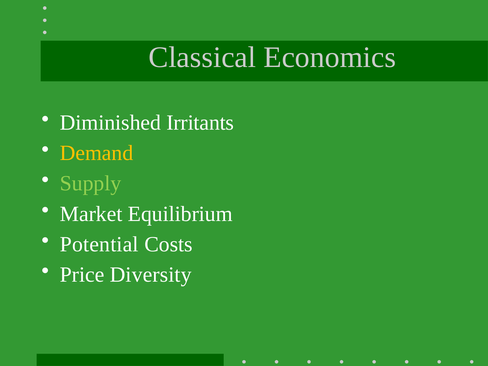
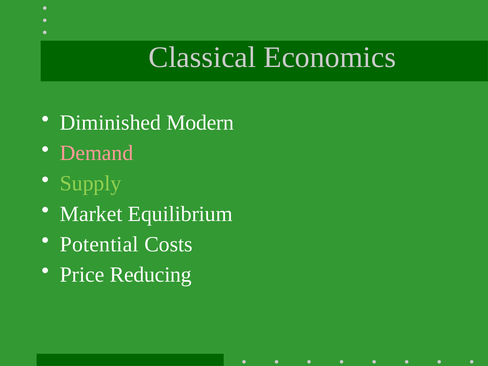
Irritants: Irritants -> Modern
Demand colour: yellow -> pink
Diversity: Diversity -> Reducing
